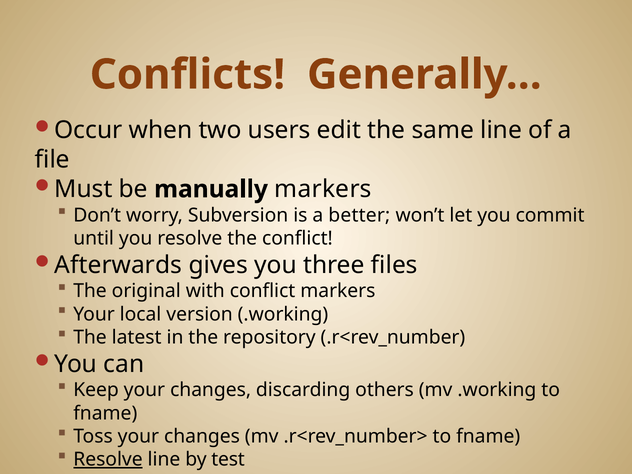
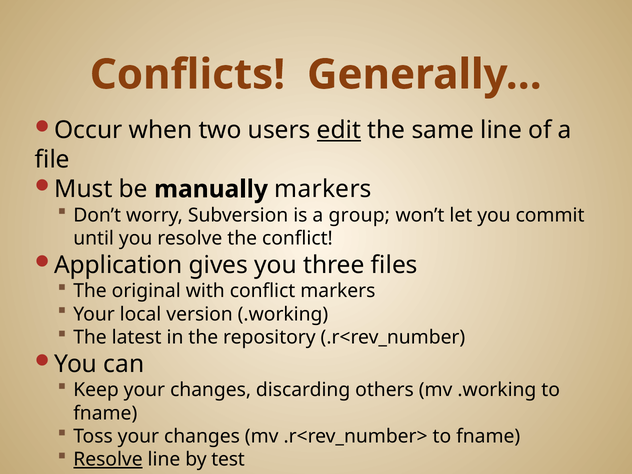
edit underline: none -> present
better: better -> group
Afterwards: Afterwards -> Application
